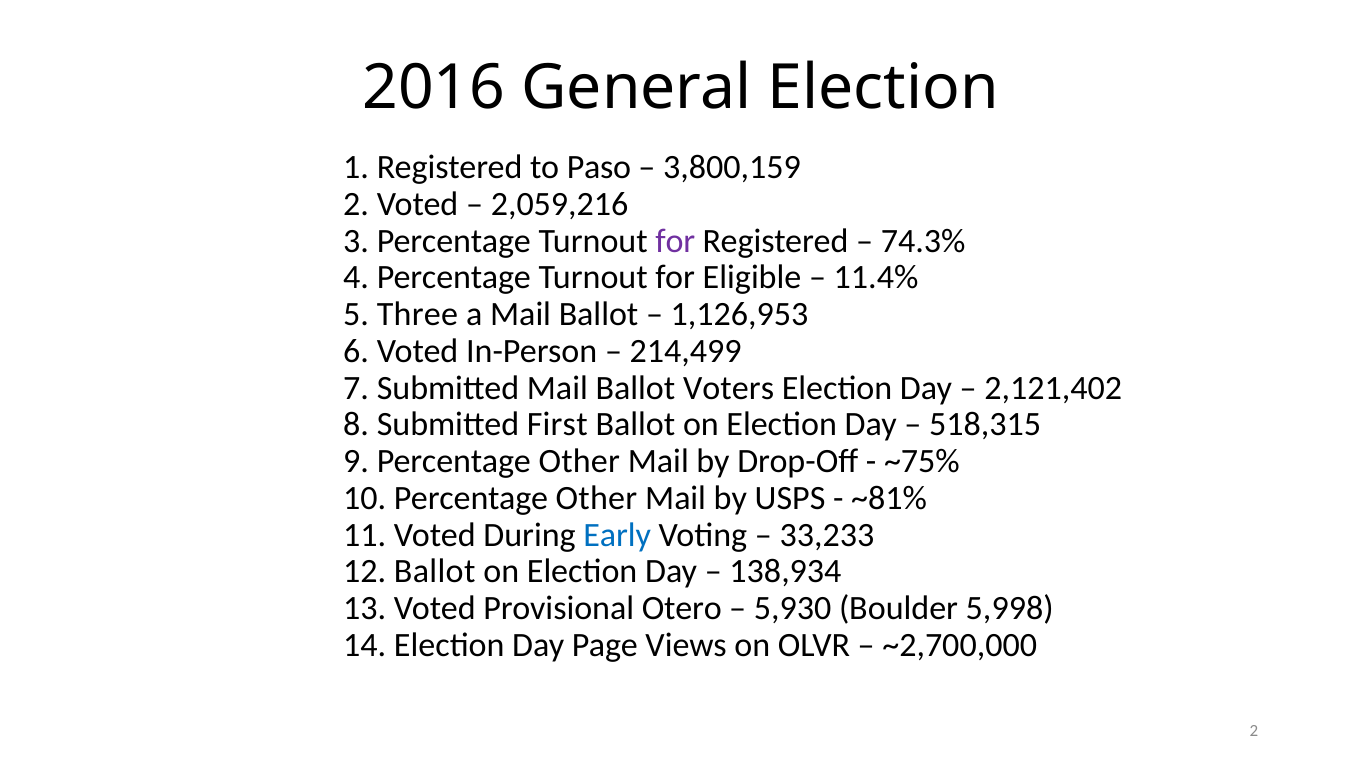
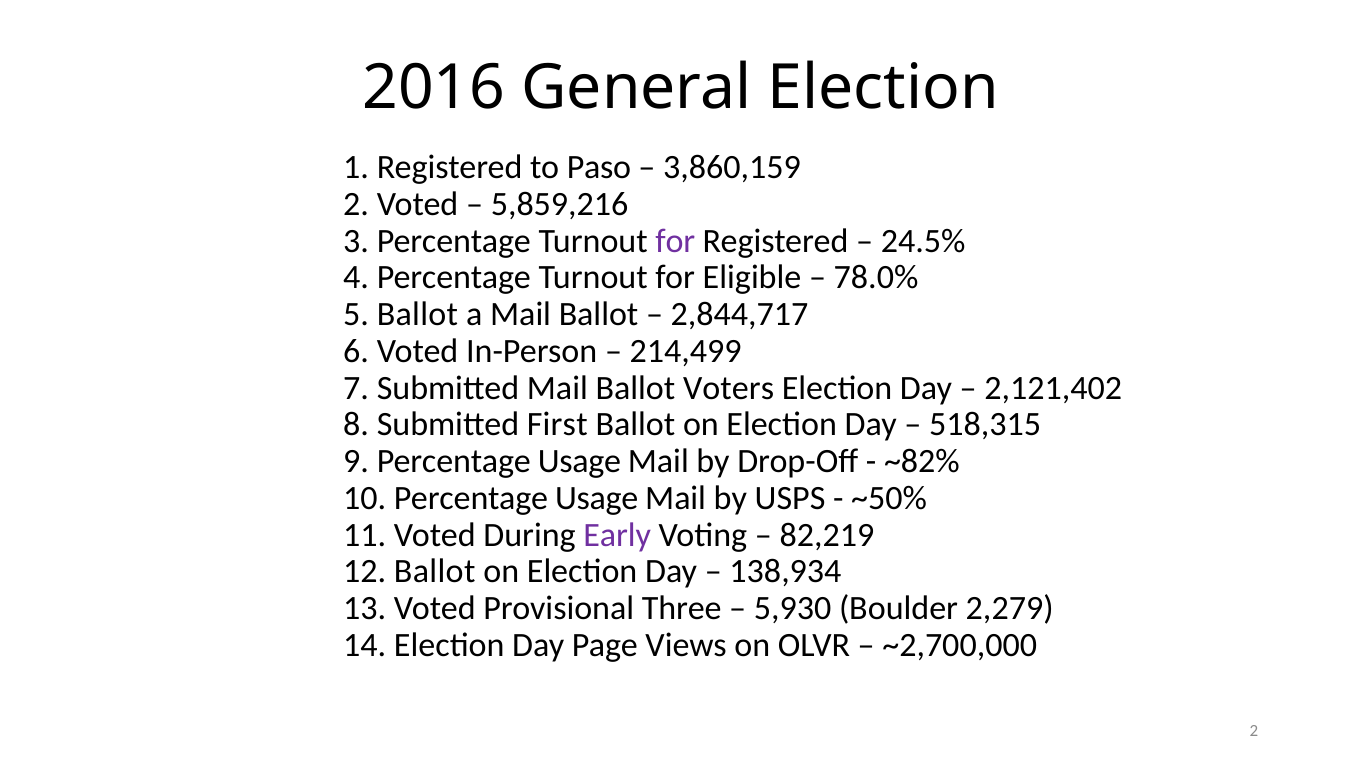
3,800,159: 3,800,159 -> 3,860,159
2,059,216: 2,059,216 -> 5,859,216
74.3%: 74.3% -> 24.5%
11.4%: 11.4% -> 78.0%
5 Three: Three -> Ballot
1,126,953: 1,126,953 -> 2,844,717
9 Percentage Other: Other -> Usage
~75%: ~75% -> ~82%
10 Percentage Other: Other -> Usage
~81%: ~81% -> ~50%
Early colour: blue -> purple
33,233: 33,233 -> 82,219
Otero: Otero -> Three
5,998: 5,998 -> 2,279
